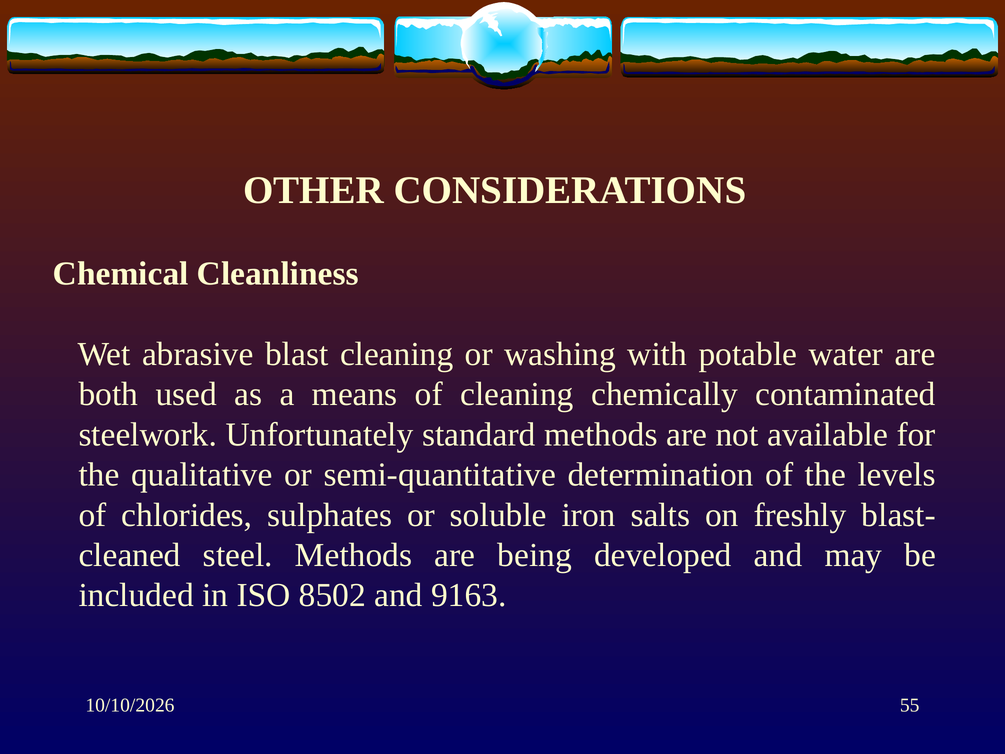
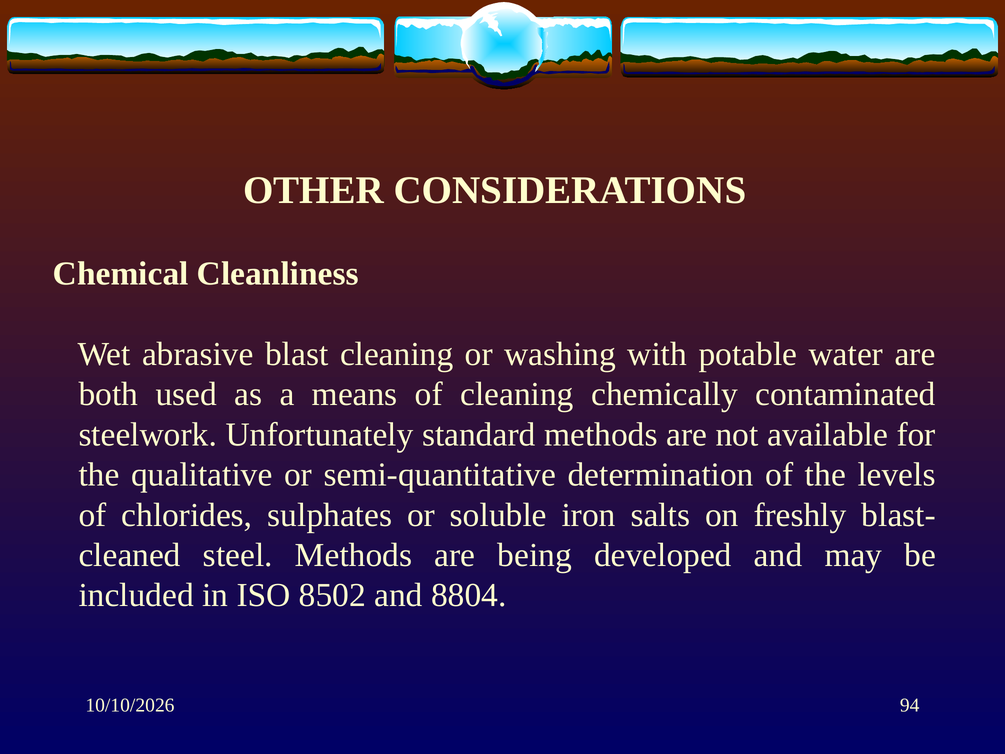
9163: 9163 -> 8804
55: 55 -> 94
